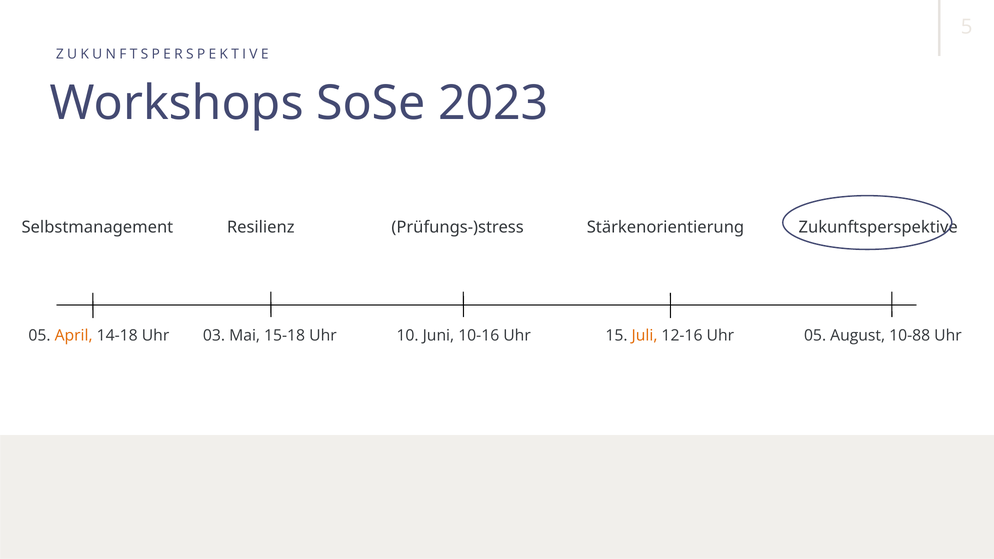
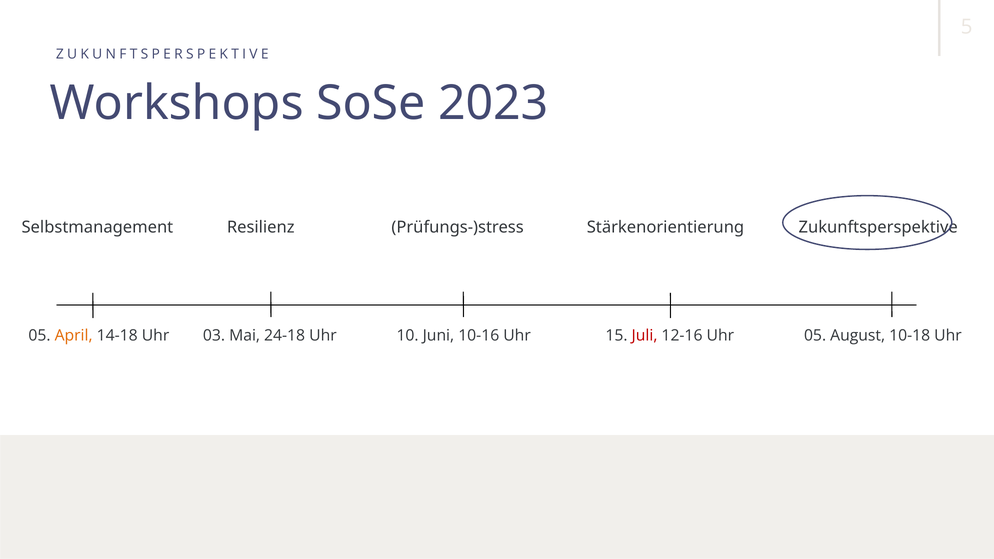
15-18: 15-18 -> 24-18
Juli colour: orange -> red
10-88: 10-88 -> 10-18
